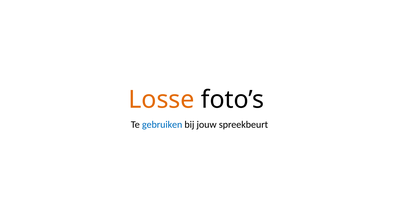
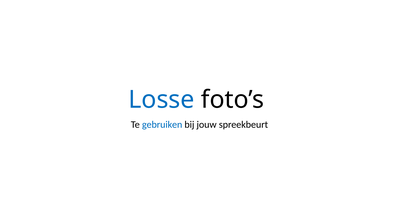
Losse colour: orange -> blue
